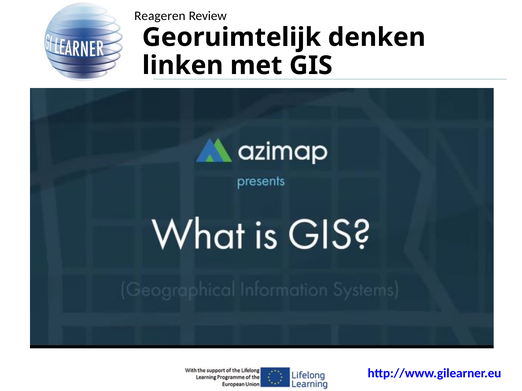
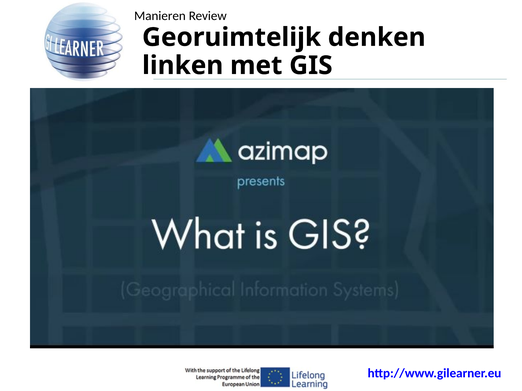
Reageren: Reageren -> Manieren
